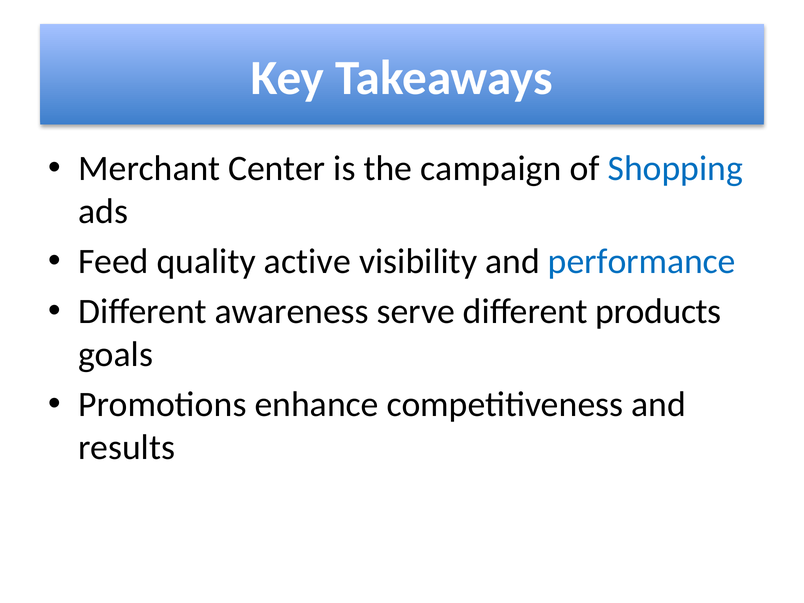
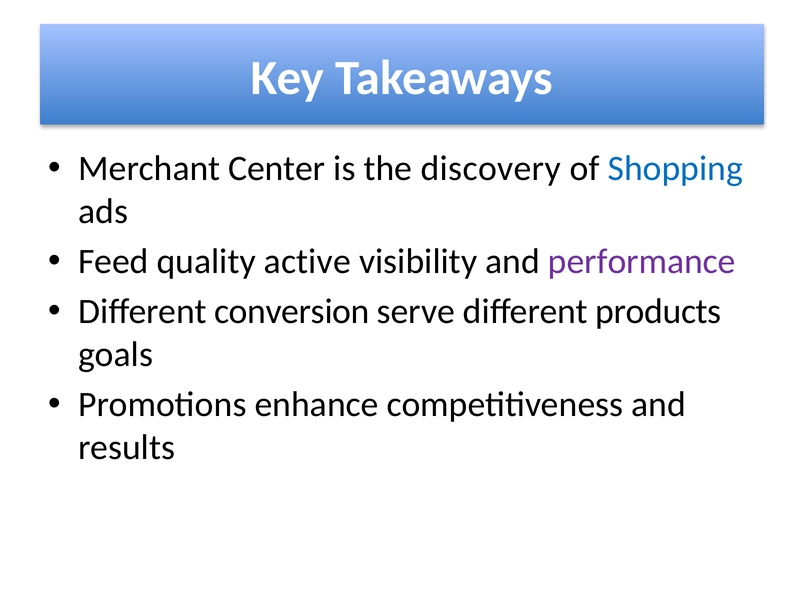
campaign: campaign -> discovery
performance colour: blue -> purple
awareness: awareness -> conversion
